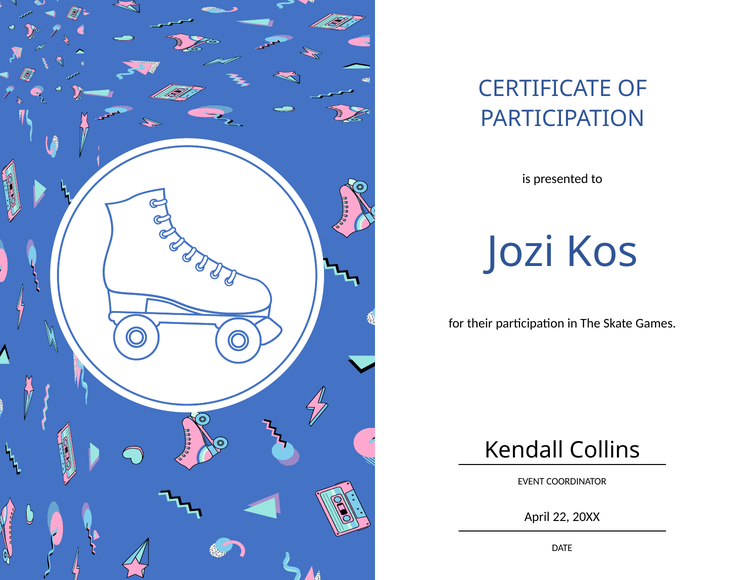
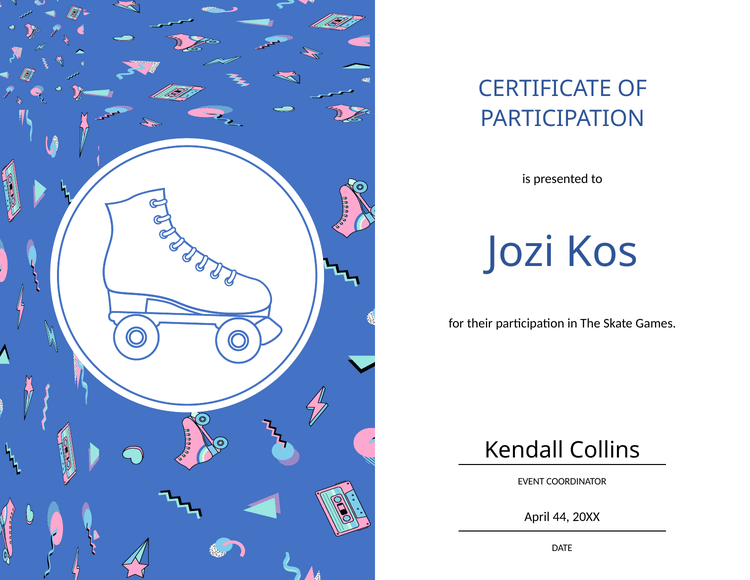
22: 22 -> 44
